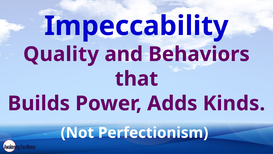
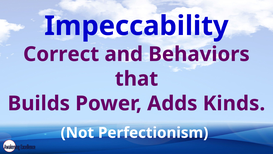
Quality: Quality -> Correct
